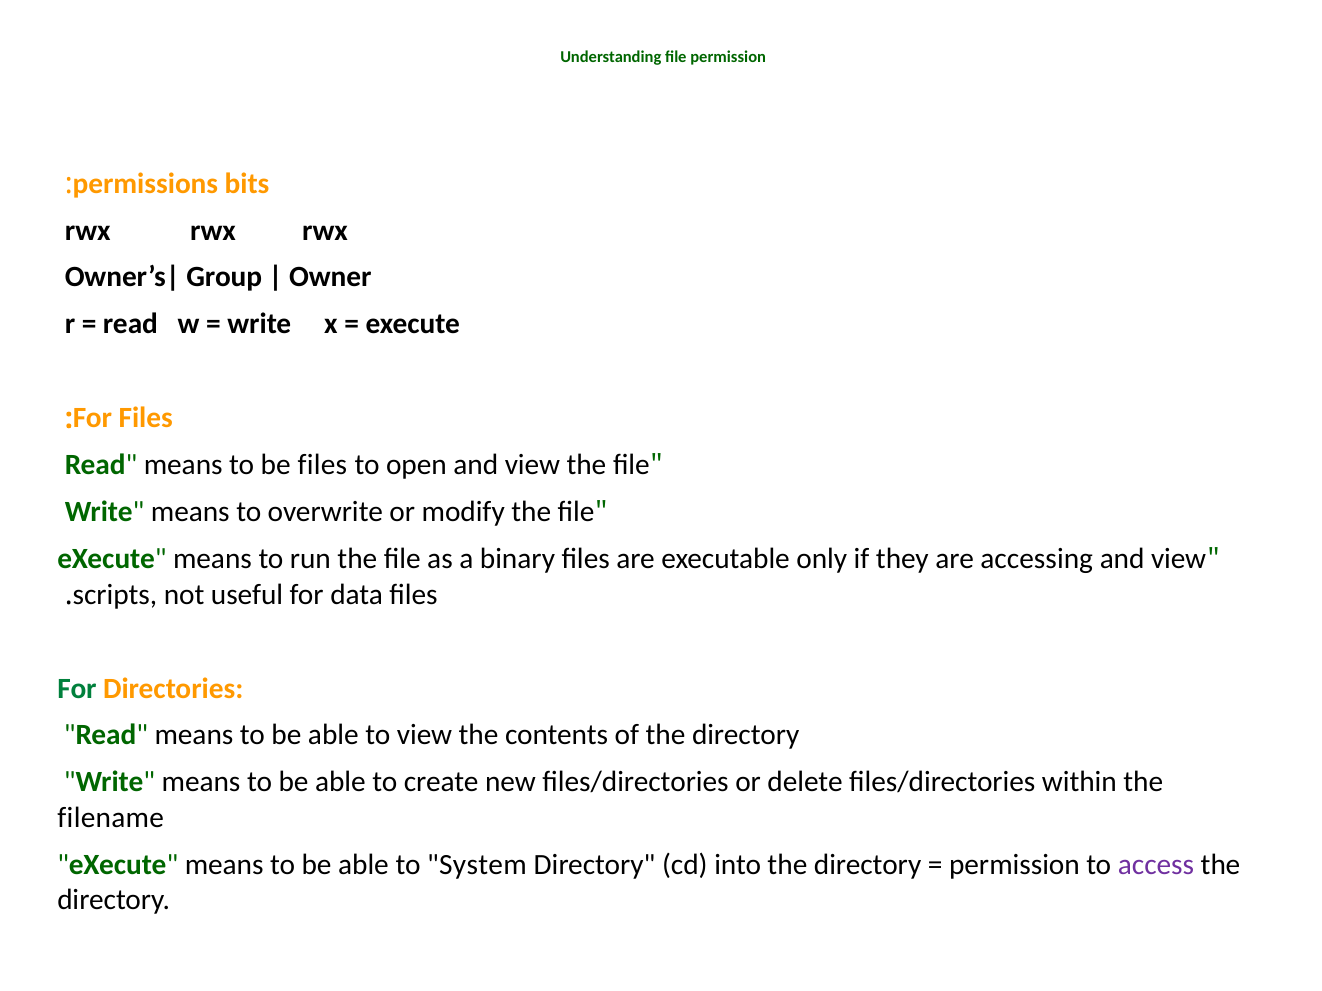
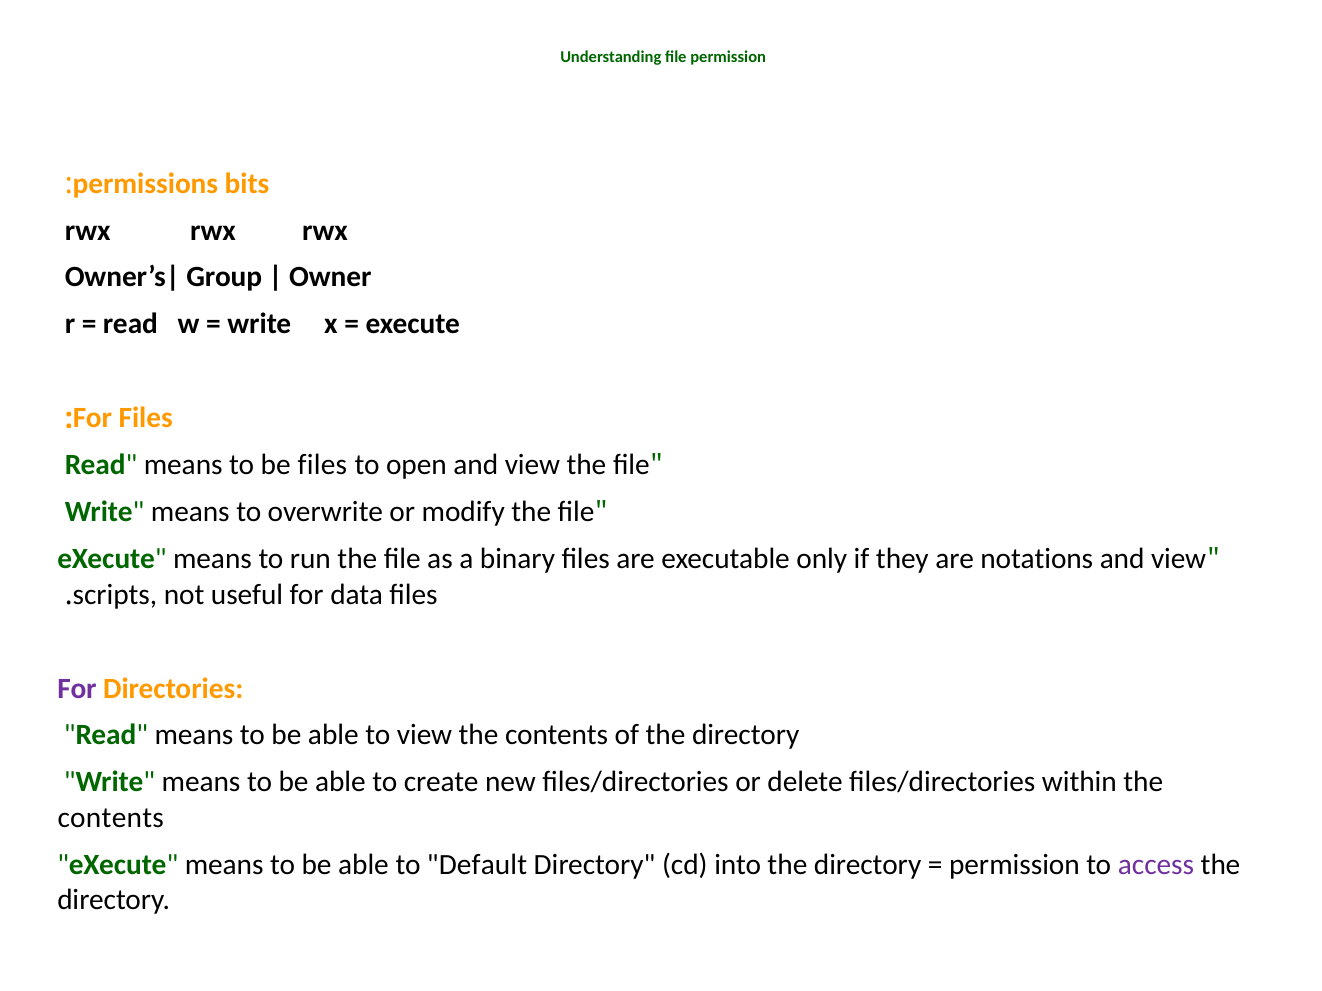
accessing: accessing -> notations
For at (77, 689) colour: green -> purple
filename at (111, 818): filename -> contents
System: System -> Default
